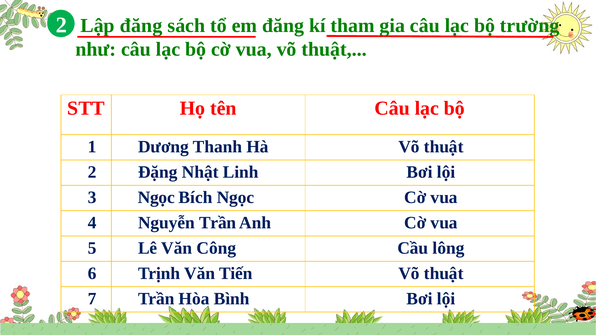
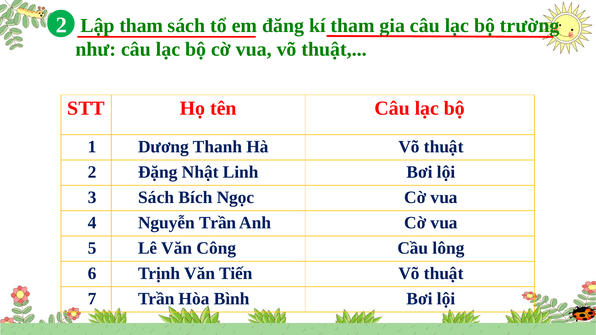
Lập đăng: đăng -> tham
3 Ngọc: Ngọc -> Sách
